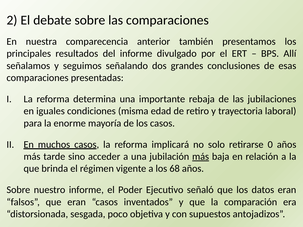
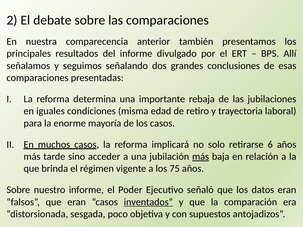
0: 0 -> 6
68: 68 -> 75
inventados underline: none -> present
